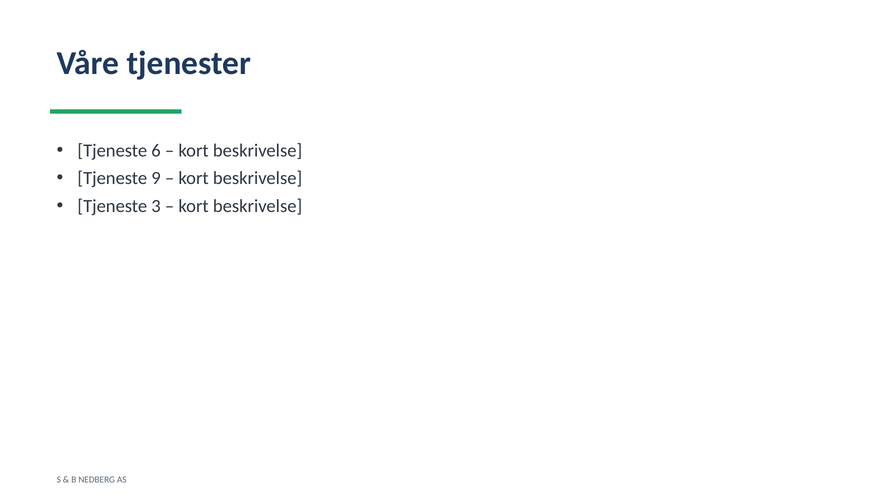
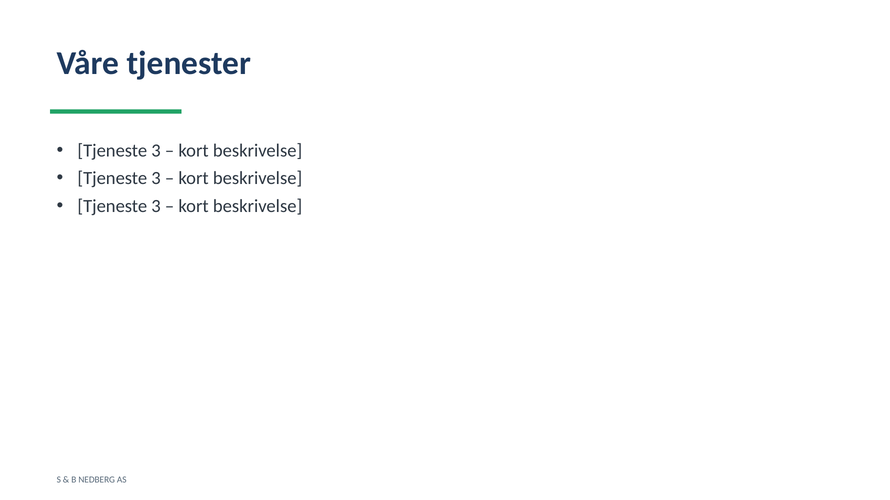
6 at (156, 151): 6 -> 3
9 at (156, 179): 9 -> 3
